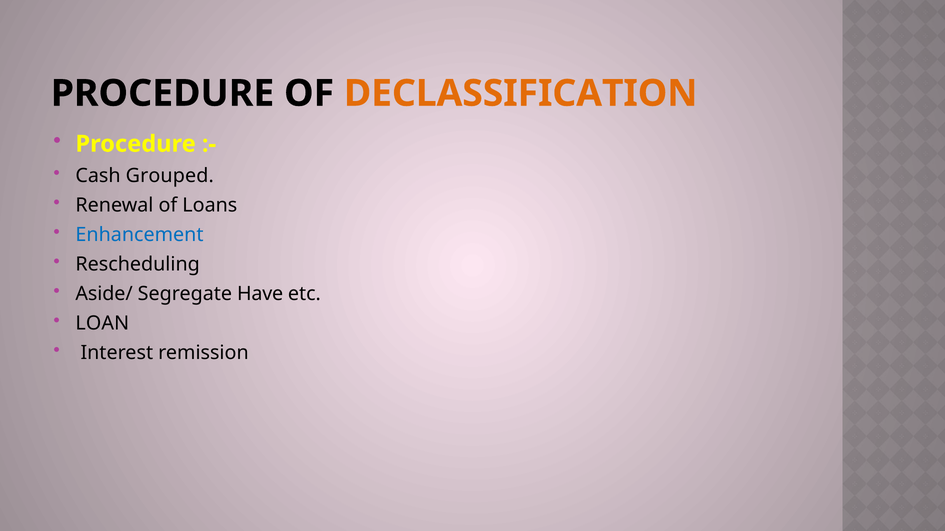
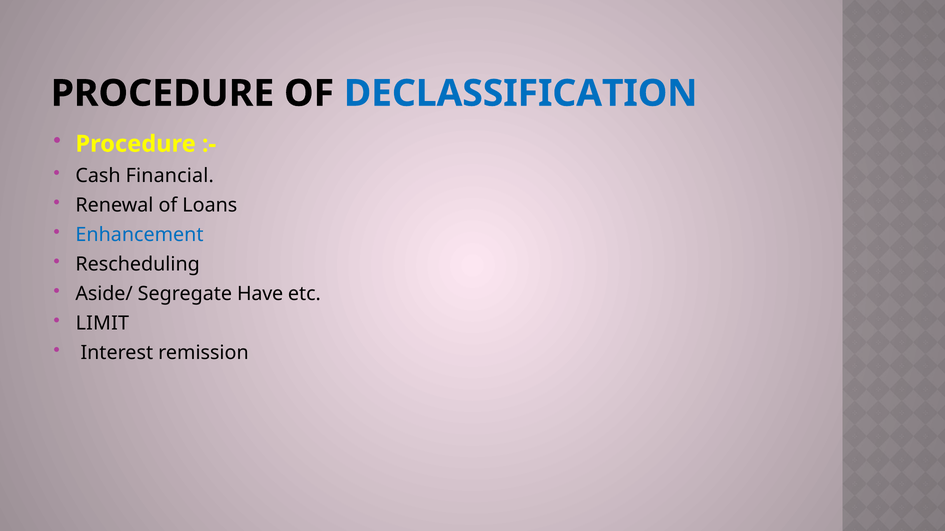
DECLASSIFICATION colour: orange -> blue
Grouped: Grouped -> Financial
LOAN: LOAN -> LIMIT
